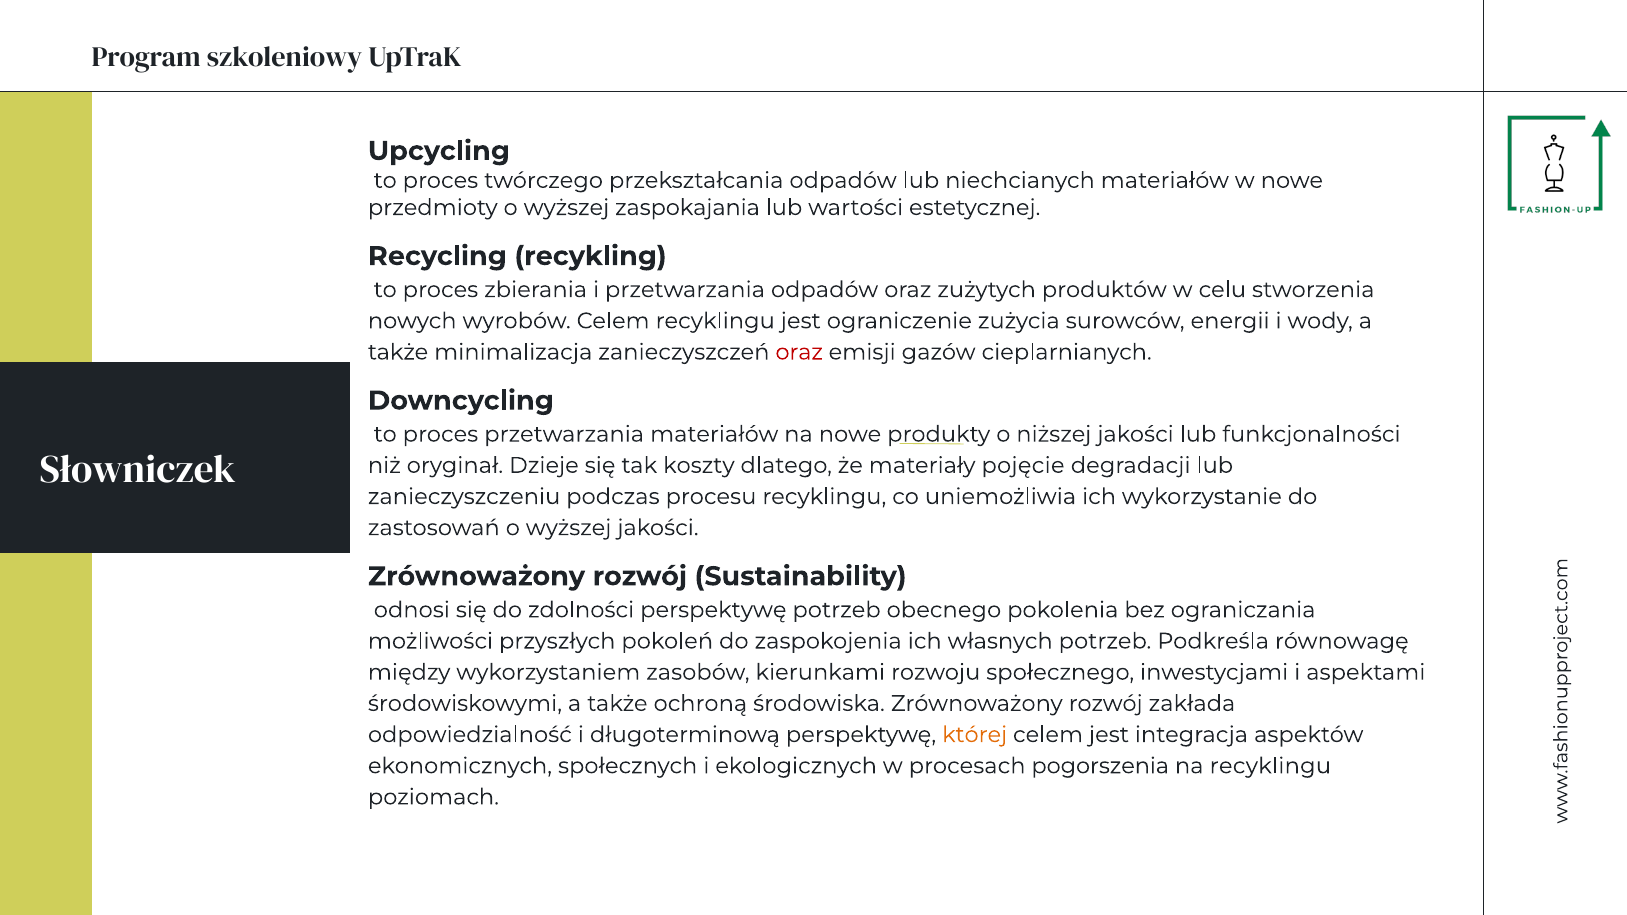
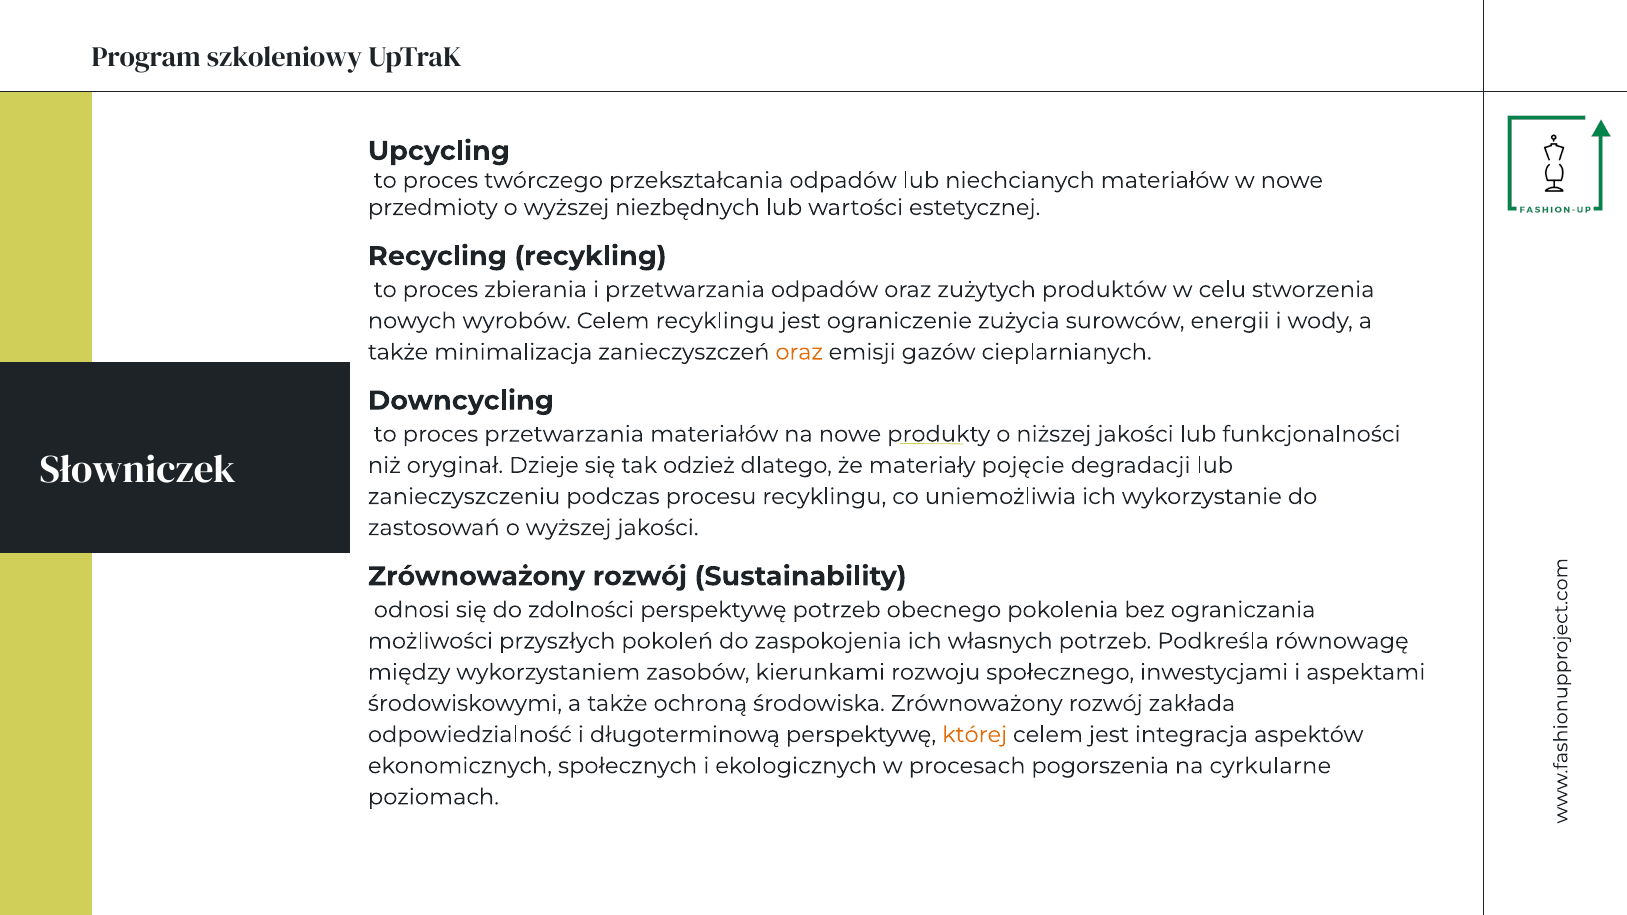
zaspokajania: zaspokajania -> niezbędnych
oraz at (799, 352) colour: red -> orange
koszty: koszty -> odzież
na recyklingu: recyklingu -> cyrkularne
